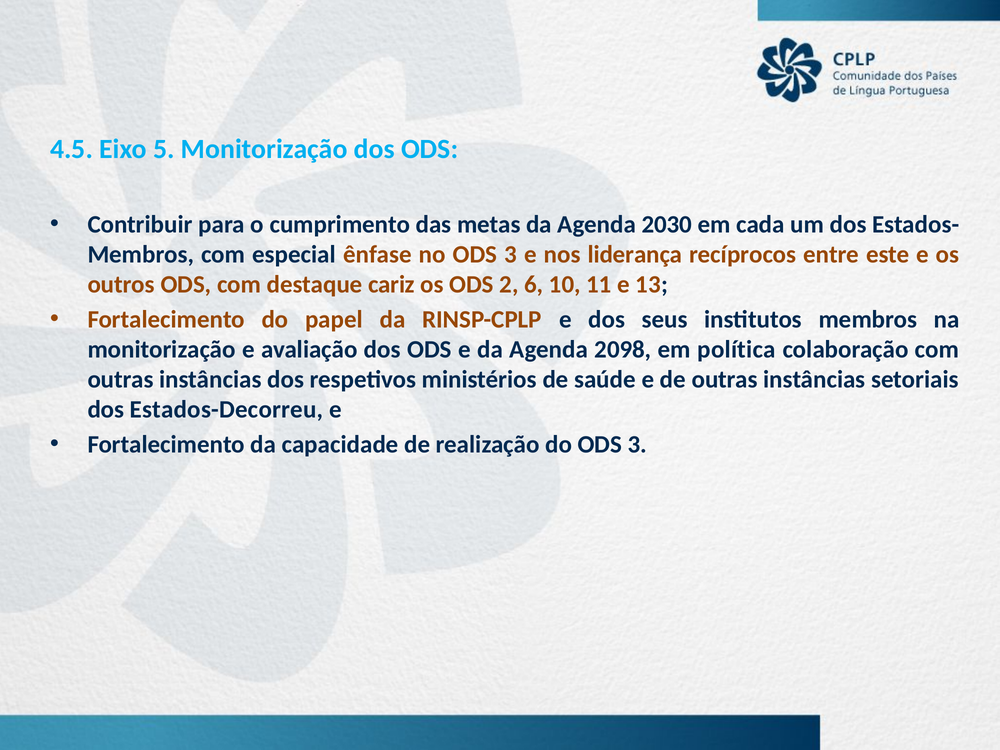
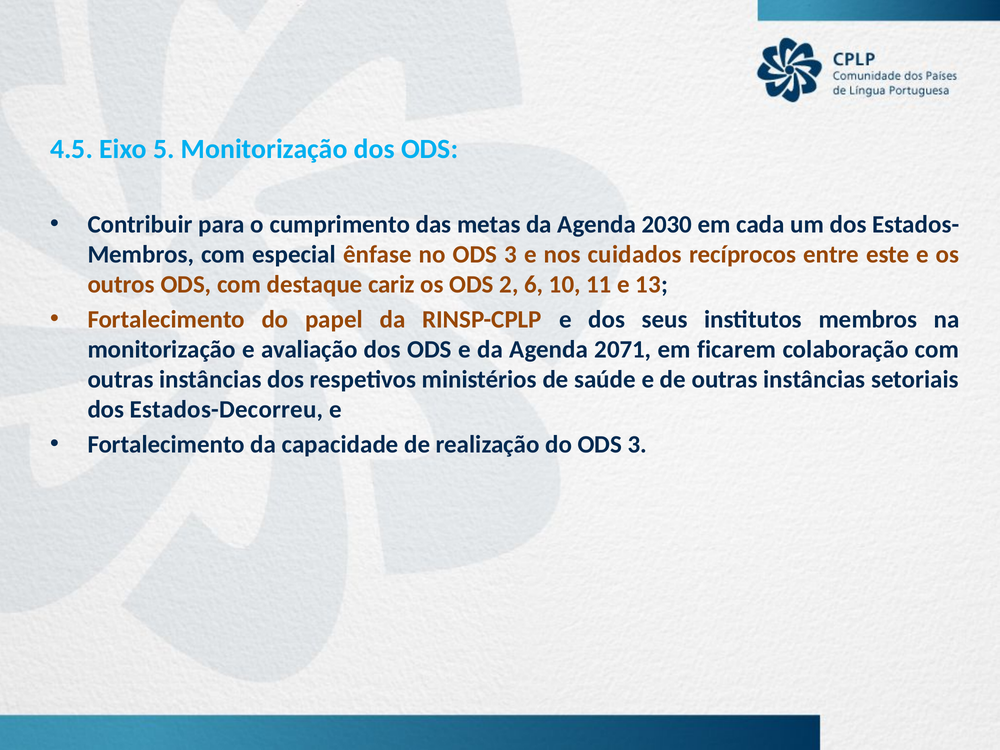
liderança: liderança -> cuidados
2098: 2098 -> 2071
política: política -> ficarem
